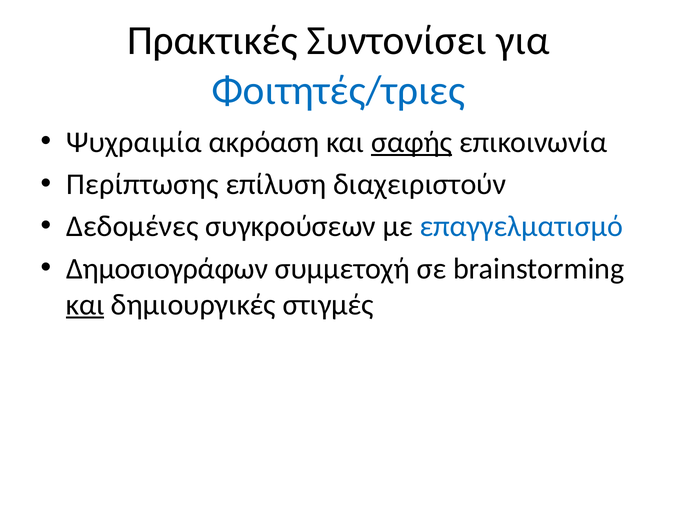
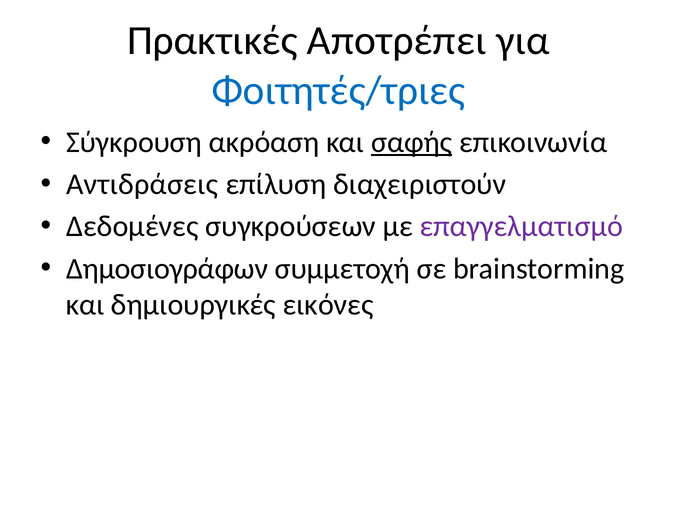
Συντονίσει: Συντονίσει -> Αποτρέπει
Ψυχραιμία: Ψυχραιμία -> Σύγκρουση
Περίπτωσης: Περίπτωσης -> Αντιδράσεις
επαγγελματισμό colour: blue -> purple
και at (85, 305) underline: present -> none
στιγμές: στιγμές -> εικόνες
